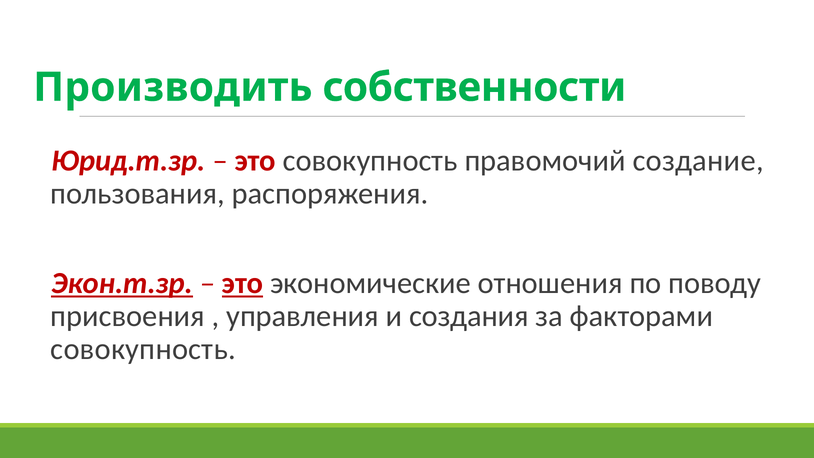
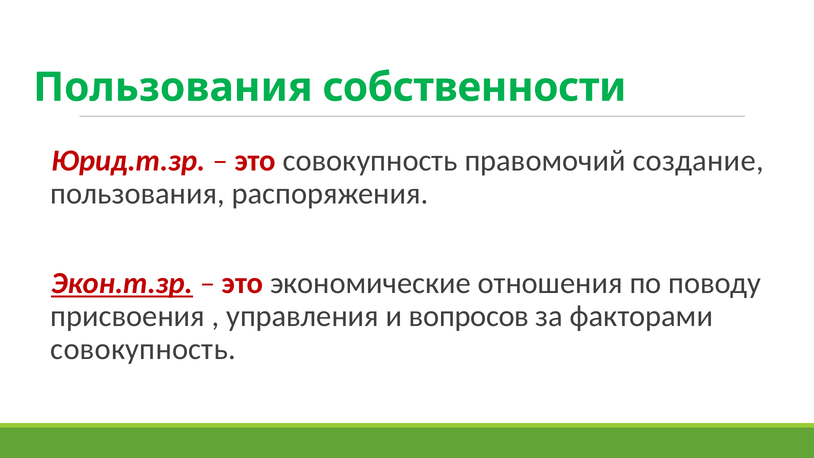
Производить at (173, 87): Производить -> Пользования
это at (243, 283) underline: present -> none
создания: создания -> вопросов
